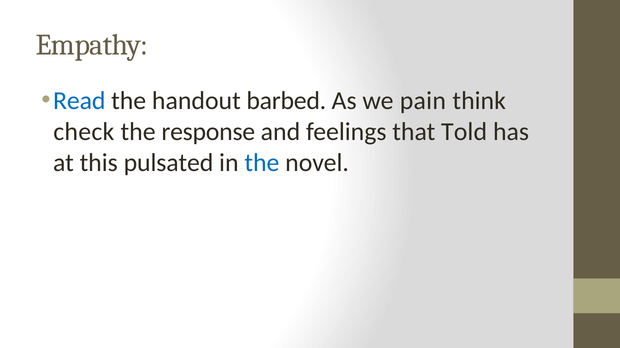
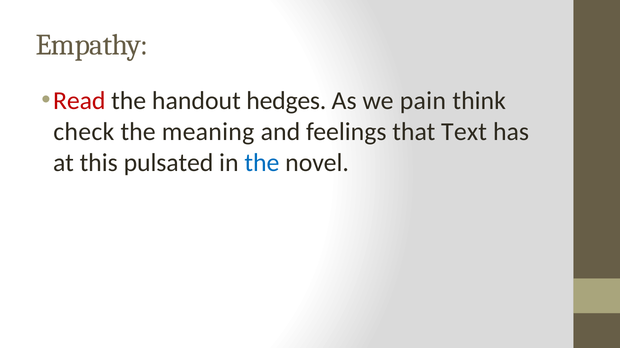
Read colour: blue -> red
barbed: barbed -> hedges
response: response -> meaning
Told: Told -> Text
